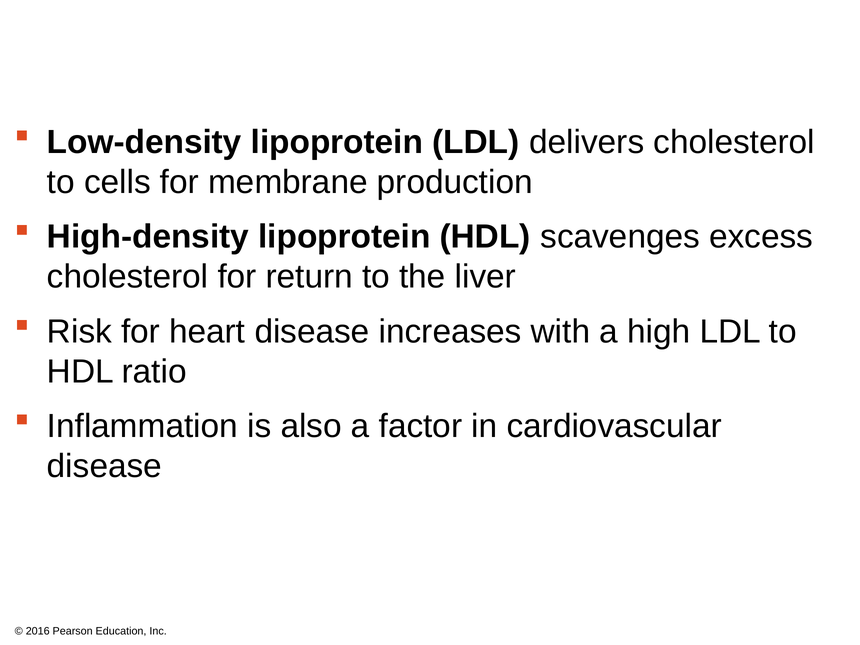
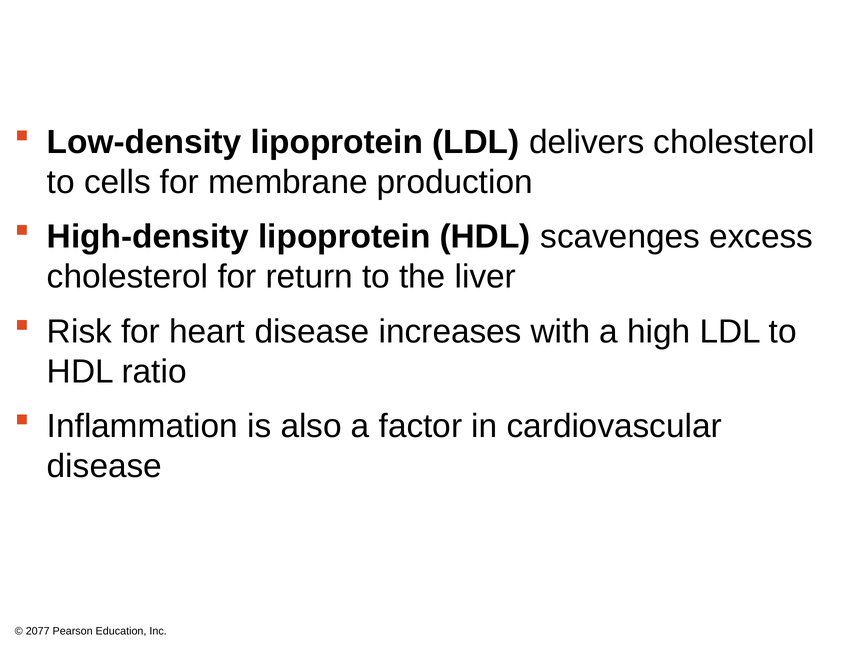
2016: 2016 -> 2077
